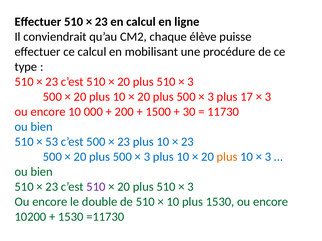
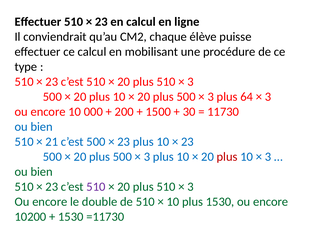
17: 17 -> 64
53: 53 -> 21
plus at (227, 157) colour: orange -> red
